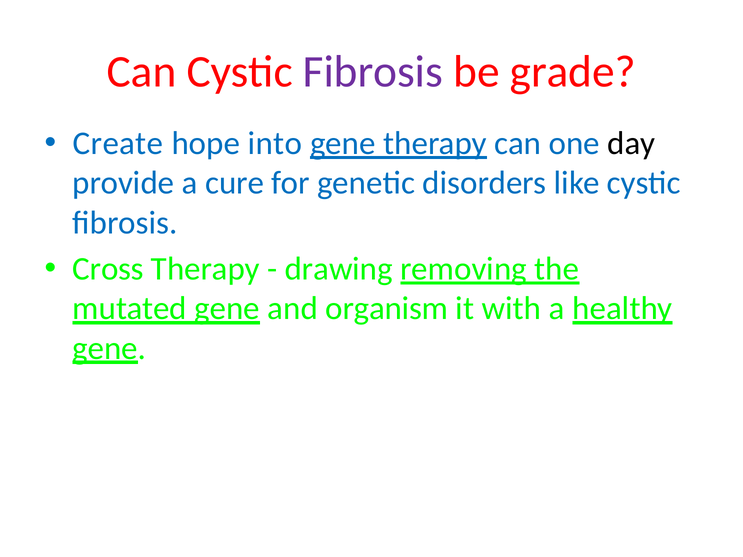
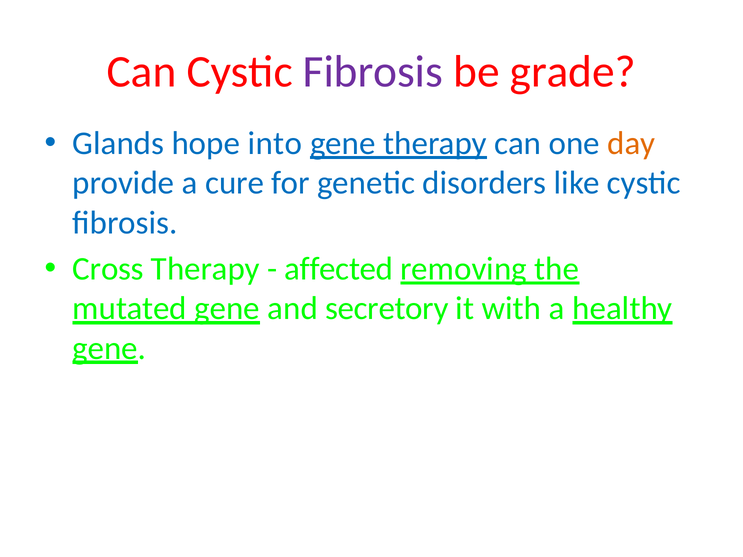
Create: Create -> Glands
day colour: black -> orange
drawing: drawing -> affected
organism: organism -> secretory
